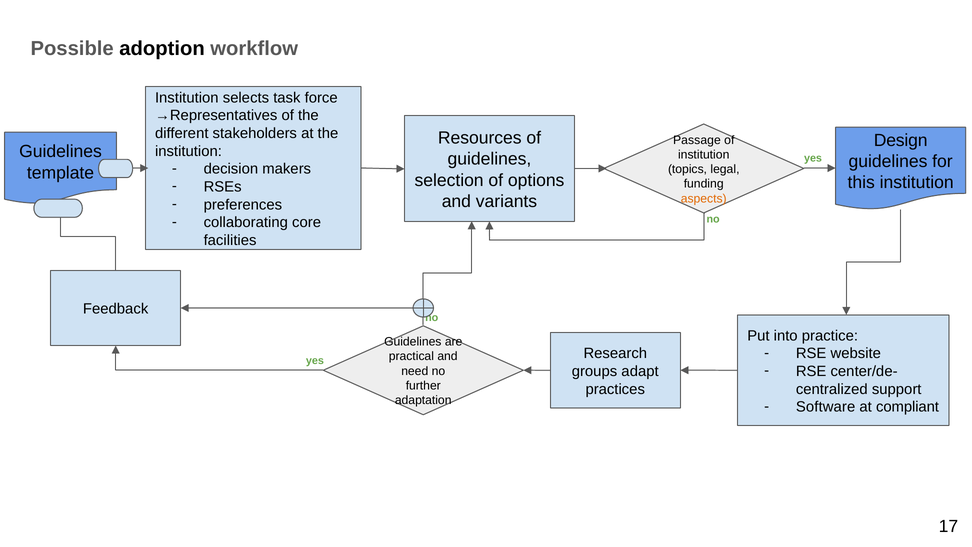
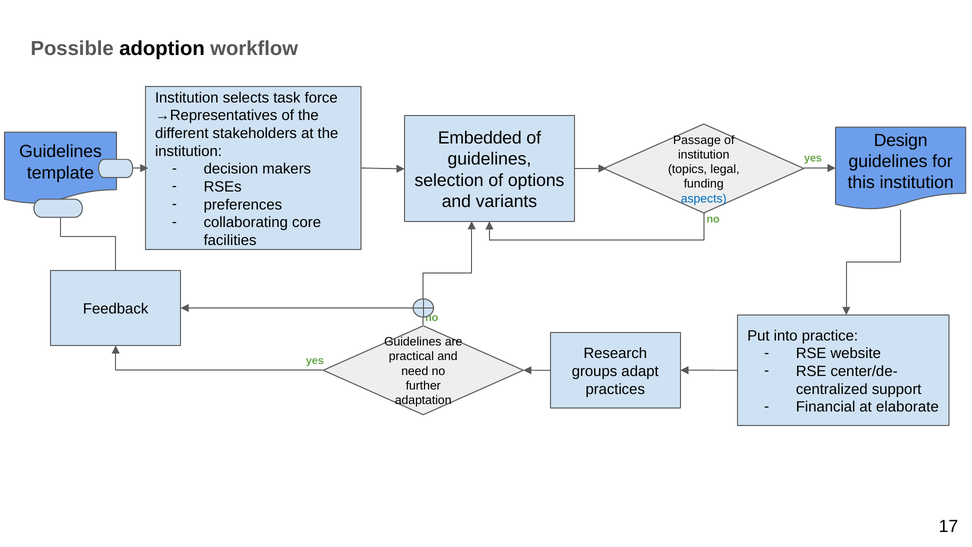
Resources: Resources -> Embedded
aspects colour: orange -> blue
Software: Software -> Financial
compliant: compliant -> elaborate
